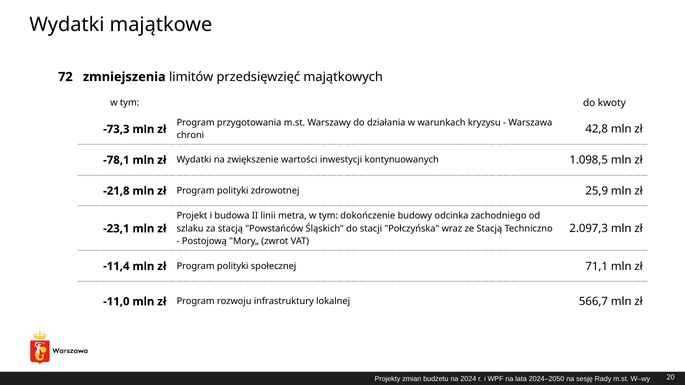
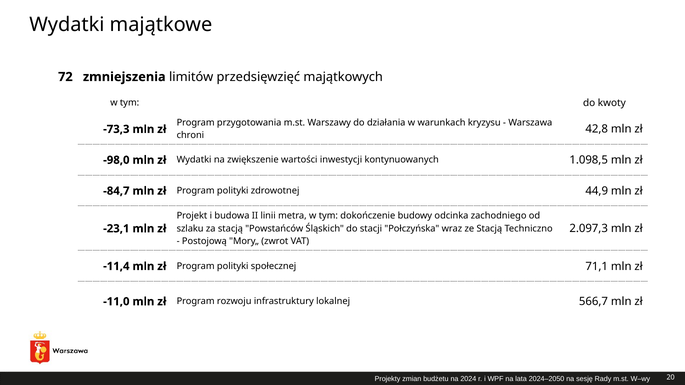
-78,1: -78,1 -> -98,0
-21,8: -21,8 -> -84,7
25,9: 25,9 -> 44,9
